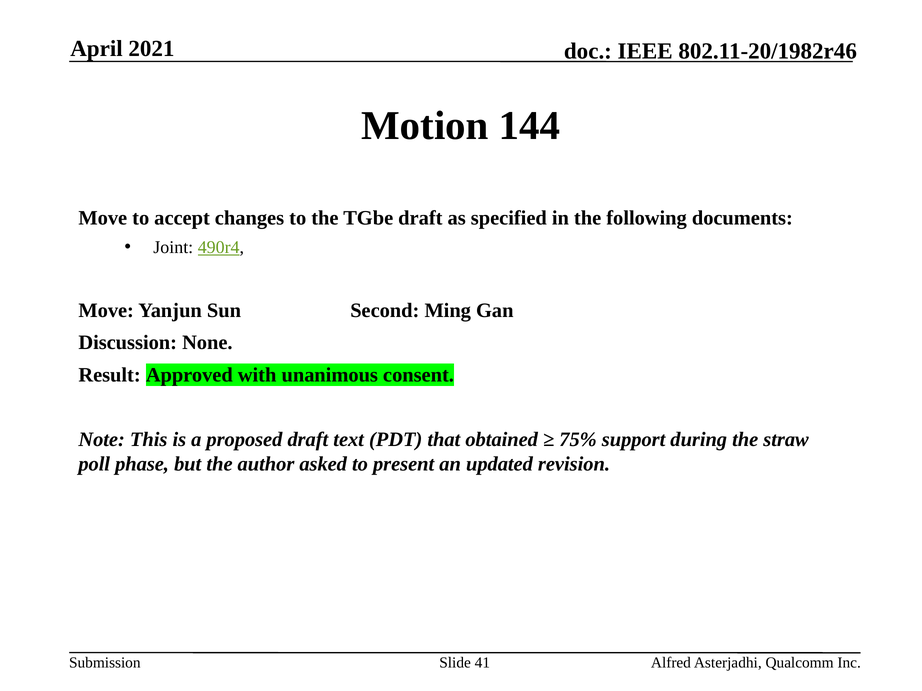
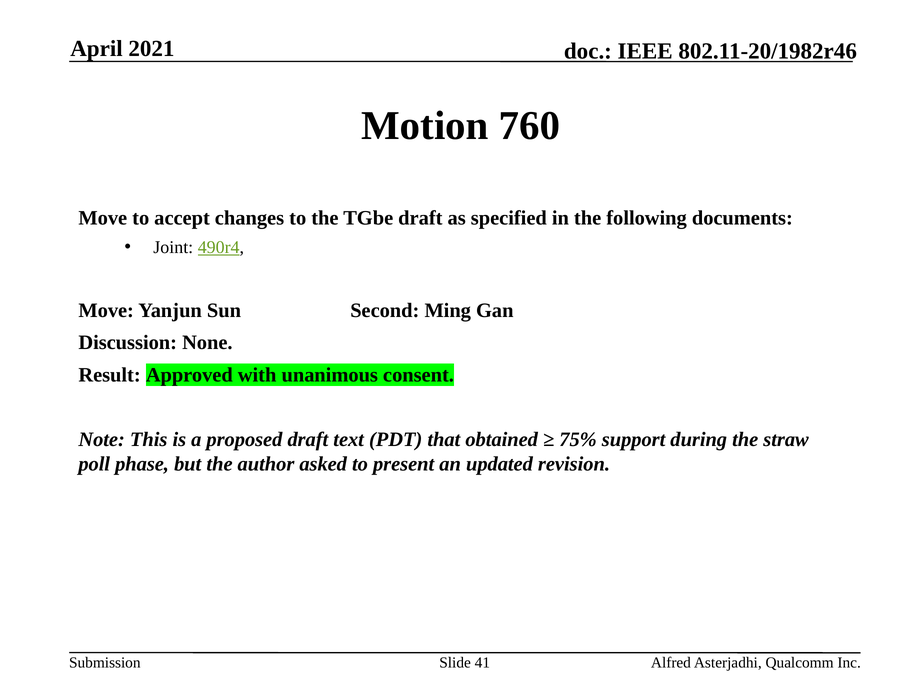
144: 144 -> 760
